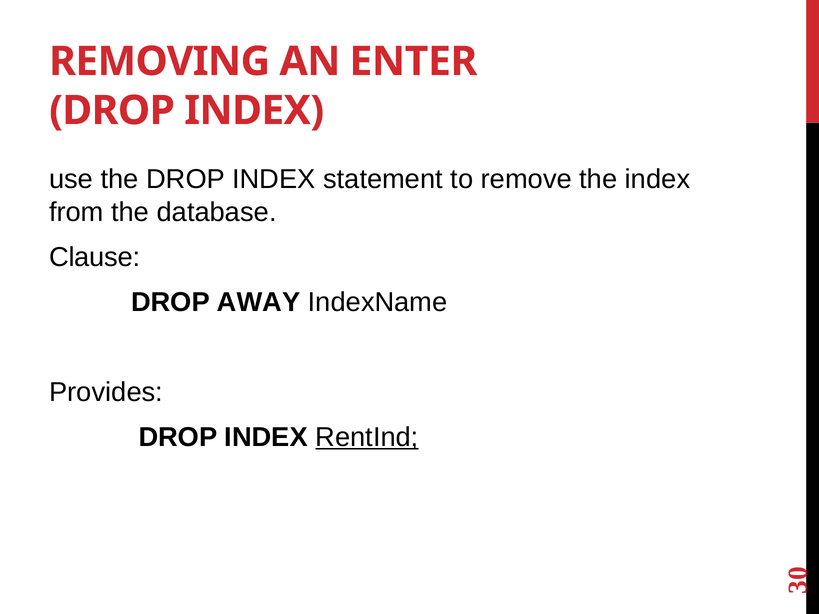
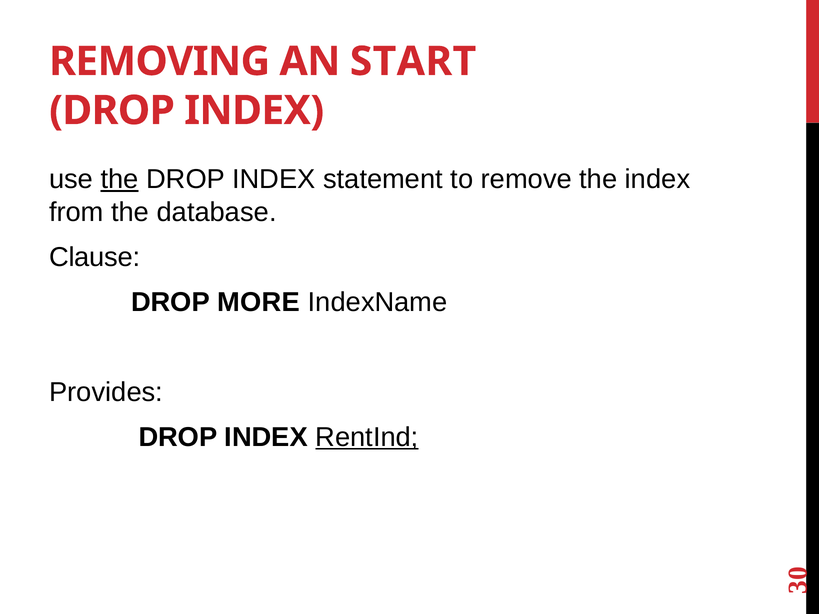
ENTER: ENTER -> START
the at (120, 179) underline: none -> present
AWAY: AWAY -> MORE
